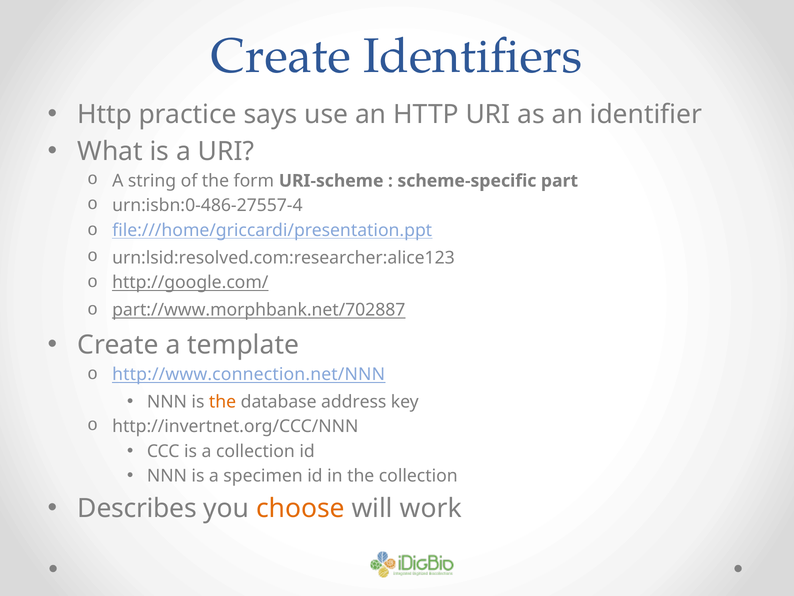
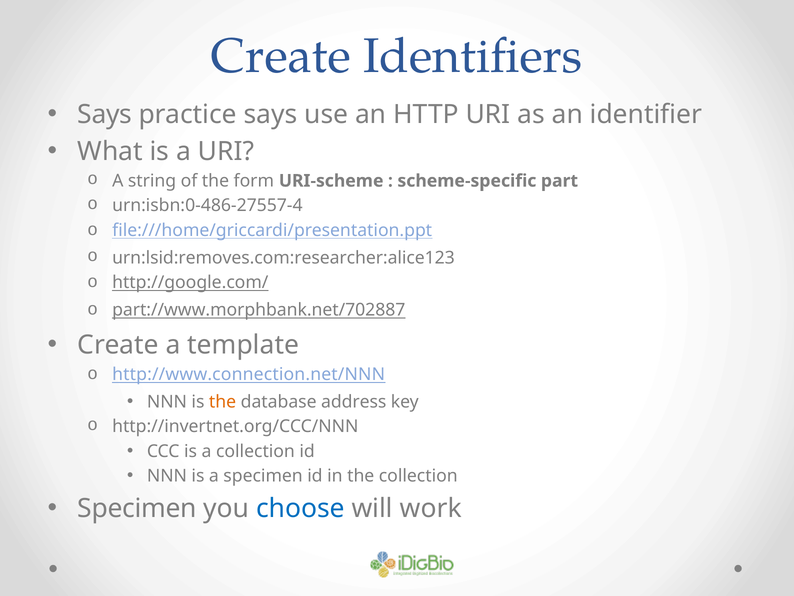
Http at (105, 114): Http -> Says
urn:lsid:resolved.com:researcher:alice123: urn:lsid:resolved.com:researcher:alice123 -> urn:lsid:removes.com:researcher:alice123
Describes at (137, 508): Describes -> Specimen
choose colour: orange -> blue
